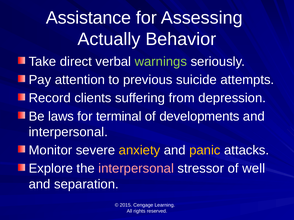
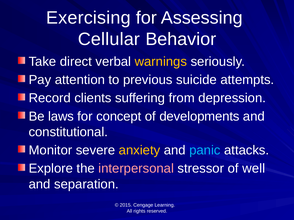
Assistance: Assistance -> Exercising
Actually: Actually -> Cellular
warnings colour: light green -> yellow
terminal: terminal -> concept
interpersonal at (68, 132): interpersonal -> constitutional
panic colour: yellow -> light blue
